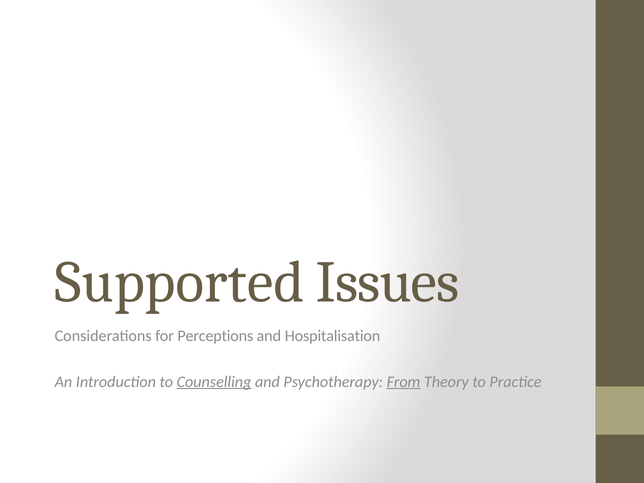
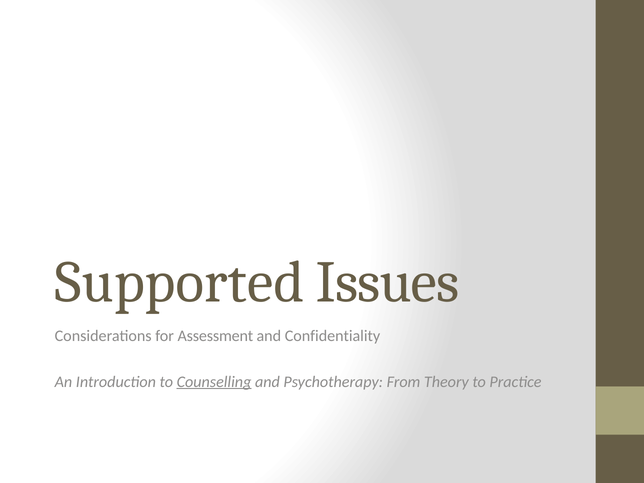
Perceptions: Perceptions -> Assessment
Hospitalisation: Hospitalisation -> Confidentiality
From underline: present -> none
